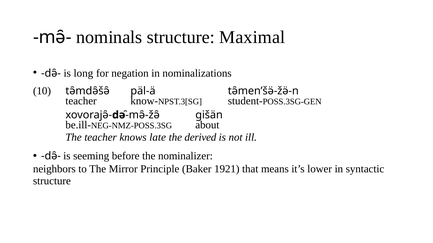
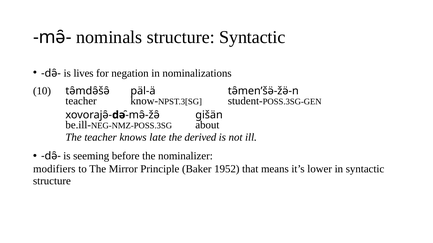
structure Maximal: Maximal -> Syntactic
long: long -> lives
neighbors: neighbors -> modifiers
1921: 1921 -> 1952
